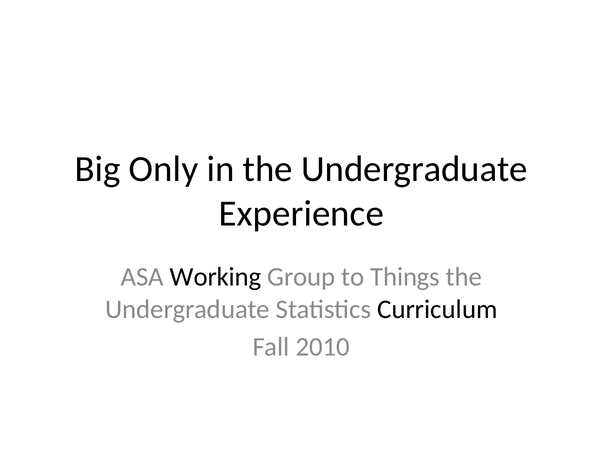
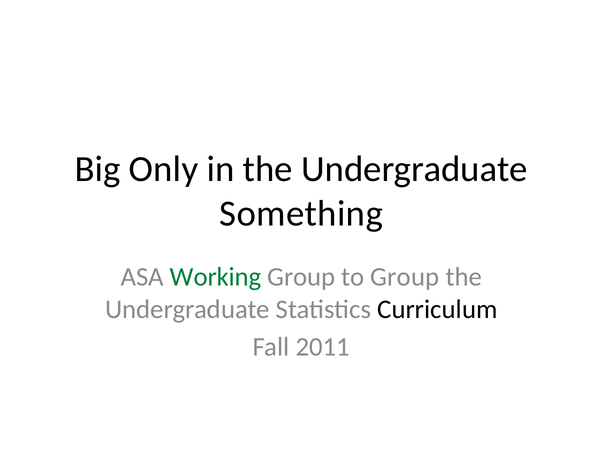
Experience: Experience -> Something
Working colour: black -> green
to Things: Things -> Group
2010: 2010 -> 2011
